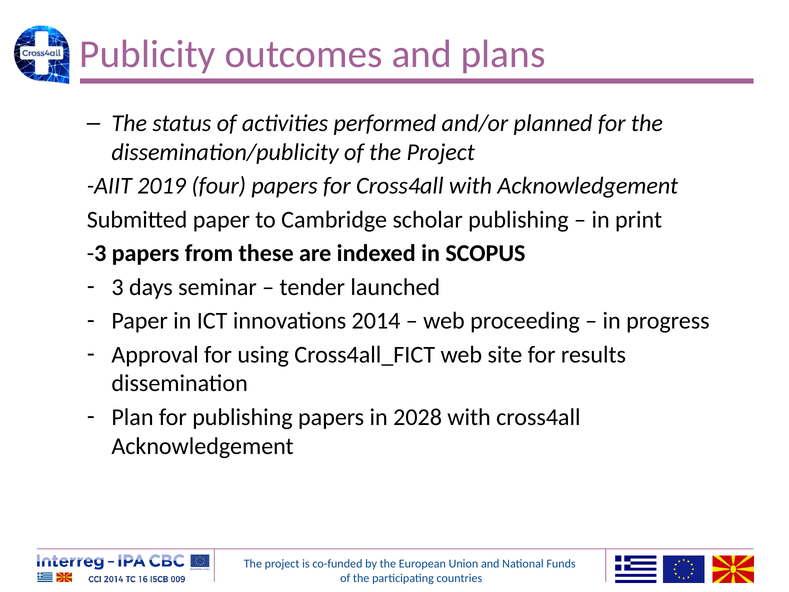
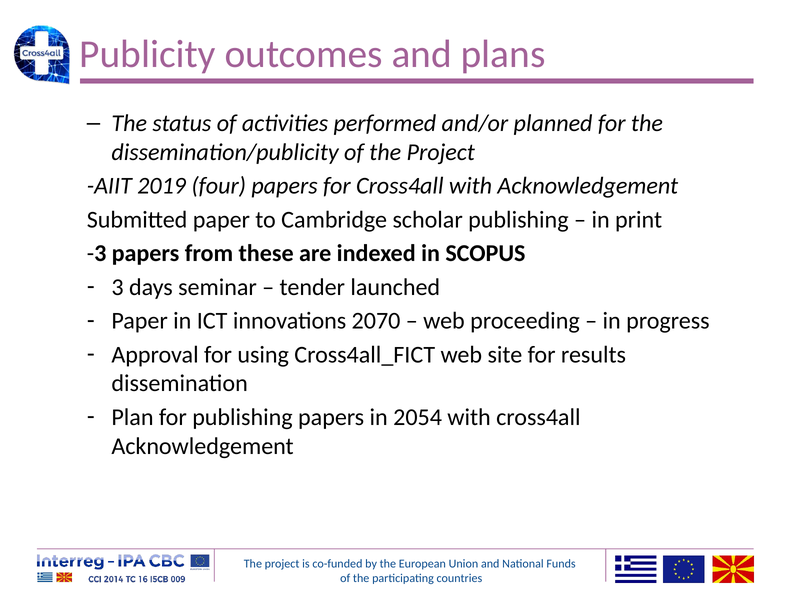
2014: 2014 -> 2070
2028: 2028 -> 2054
